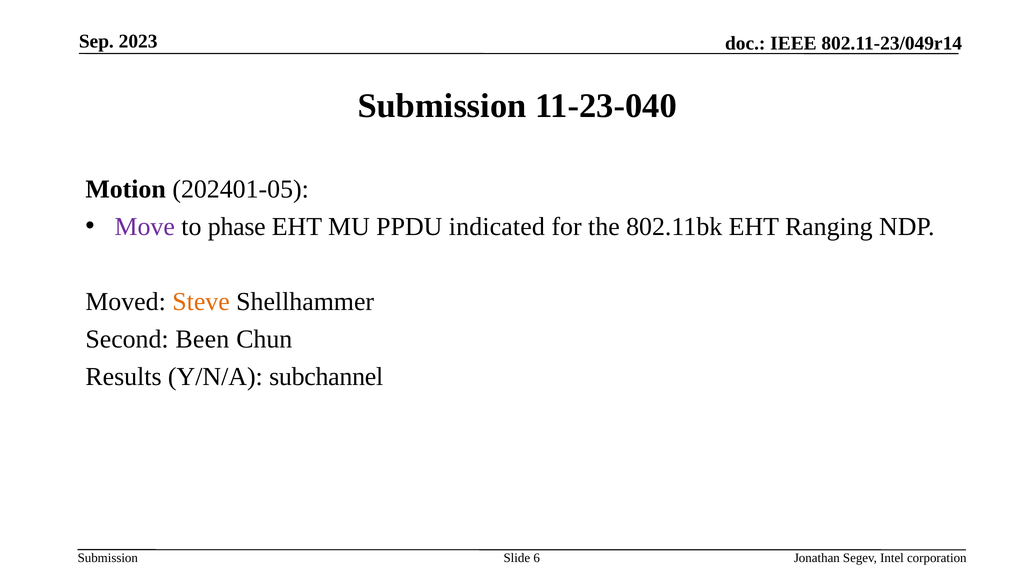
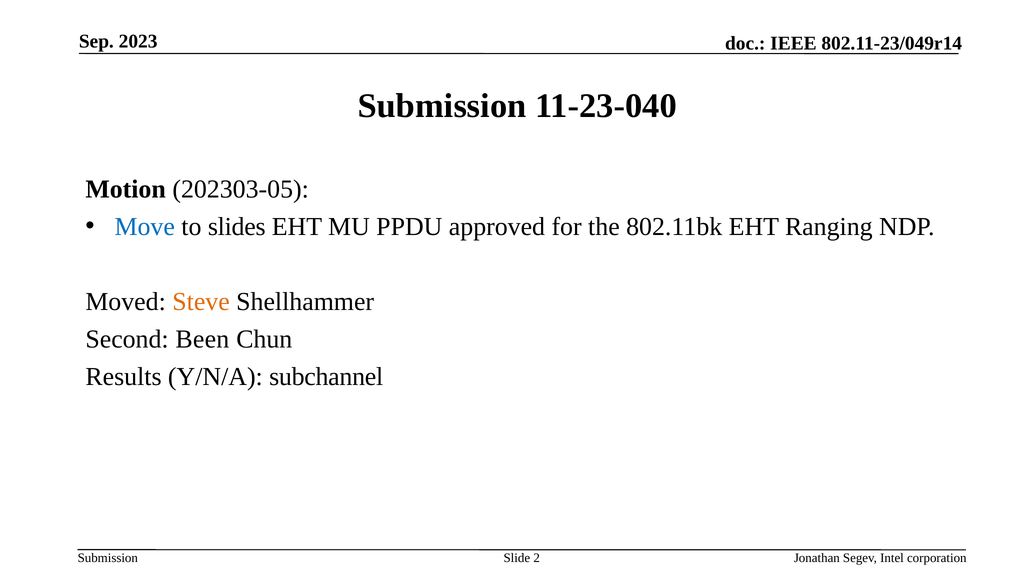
202401-05: 202401-05 -> 202303-05
Move colour: purple -> blue
phase: phase -> slides
indicated: indicated -> approved
6: 6 -> 2
